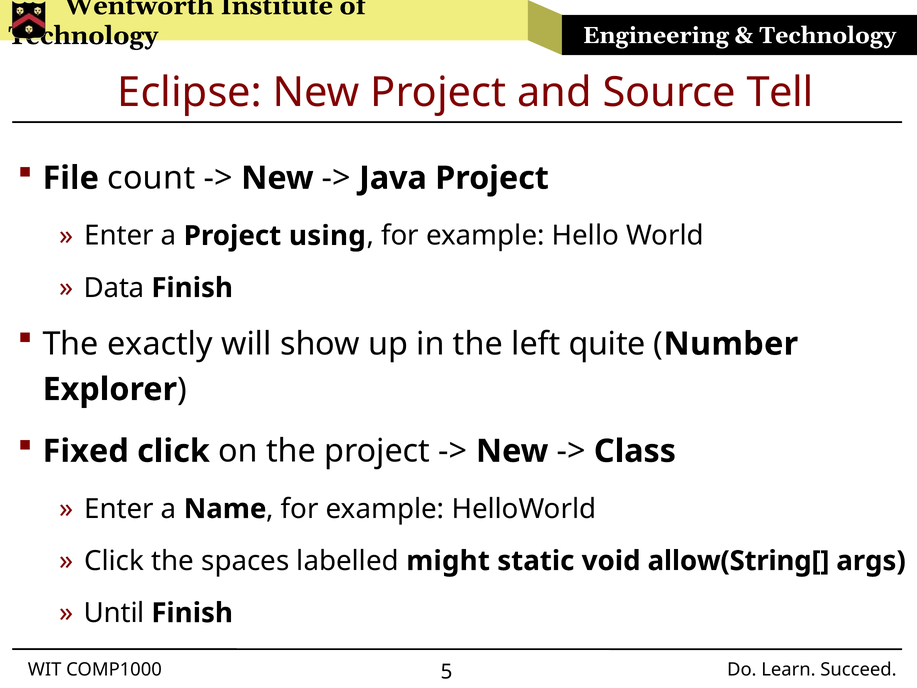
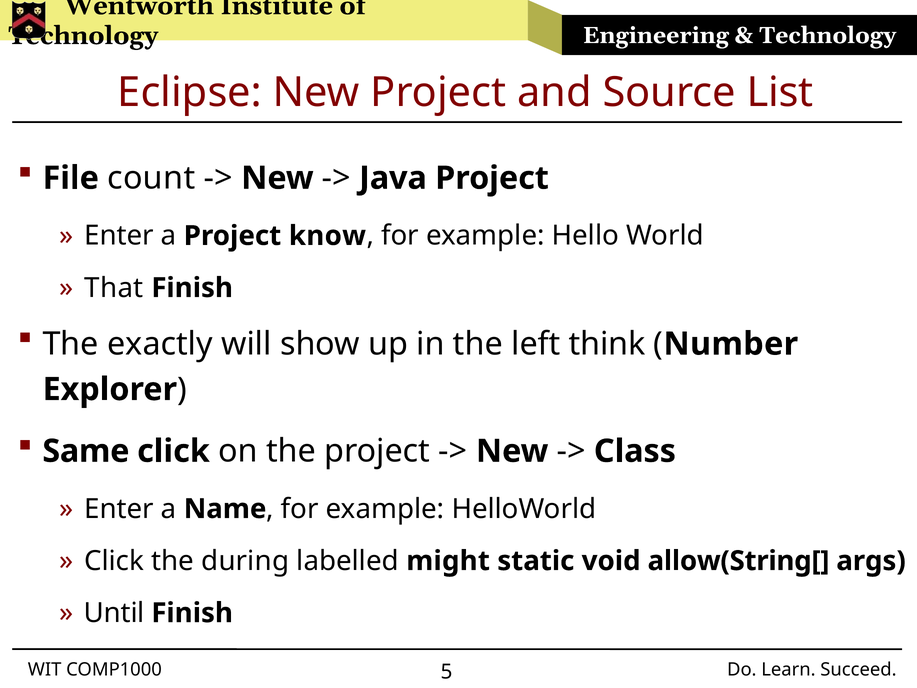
Tell: Tell -> List
using: using -> know
Data: Data -> That
quite: quite -> think
Fixed: Fixed -> Same
spaces: spaces -> during
